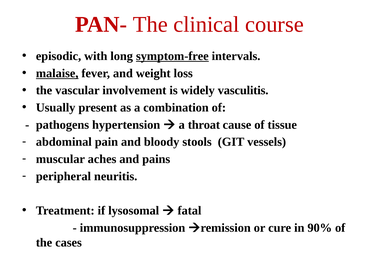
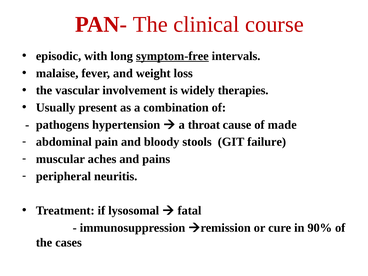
malaise underline: present -> none
vasculitis: vasculitis -> therapies
tissue: tissue -> made
vessels: vessels -> failure
